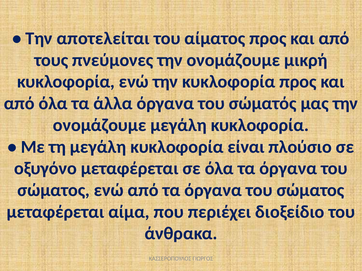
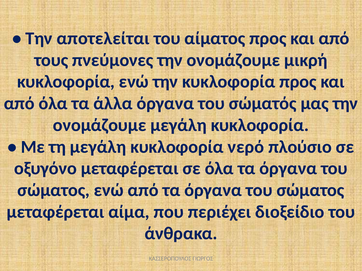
είναι: είναι -> νερό
